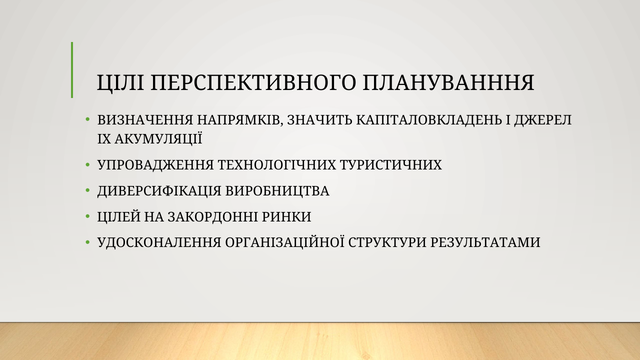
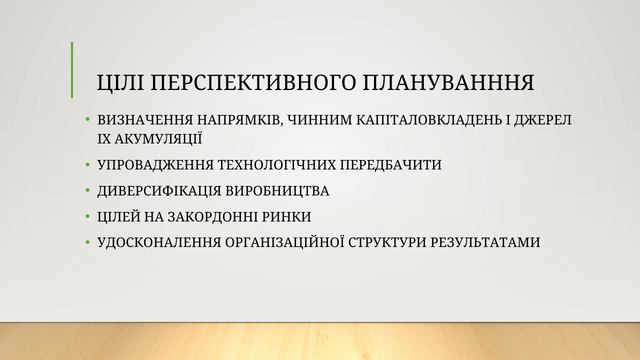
ЗНАЧИТЬ: ЗНАЧИТЬ -> ЧИННИМ
ТУРИСТИЧНИХ: ТУРИСТИЧНИХ -> ПЕРЕДБАЧИТИ
